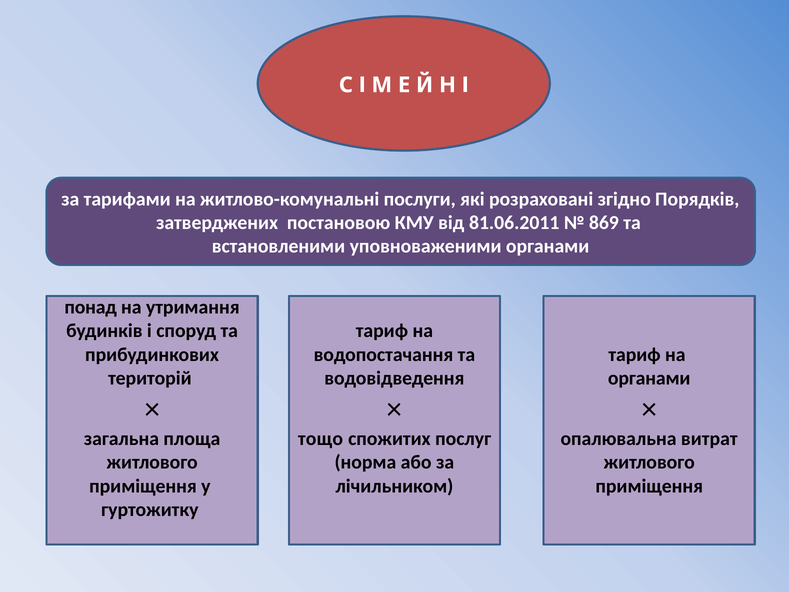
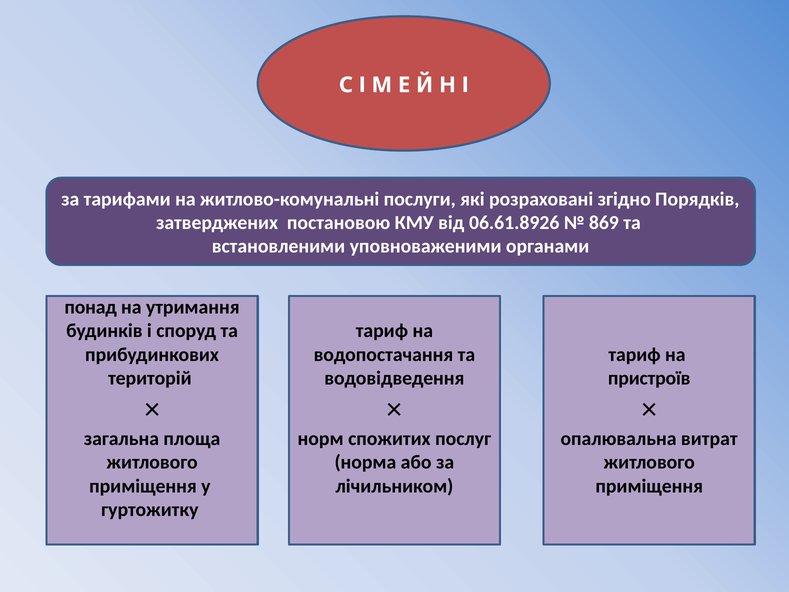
81.06.2011: 81.06.2011 -> 06.61.8926
органами at (649, 378): органами -> пристроїв
тощо: тощо -> норм
